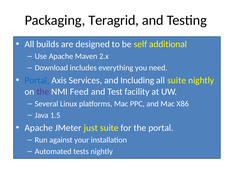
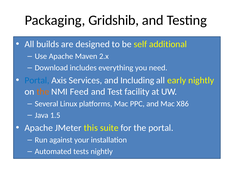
Teragrid: Teragrid -> Gridshib
all suite: suite -> early
the at (43, 92) colour: purple -> orange
just: just -> this
